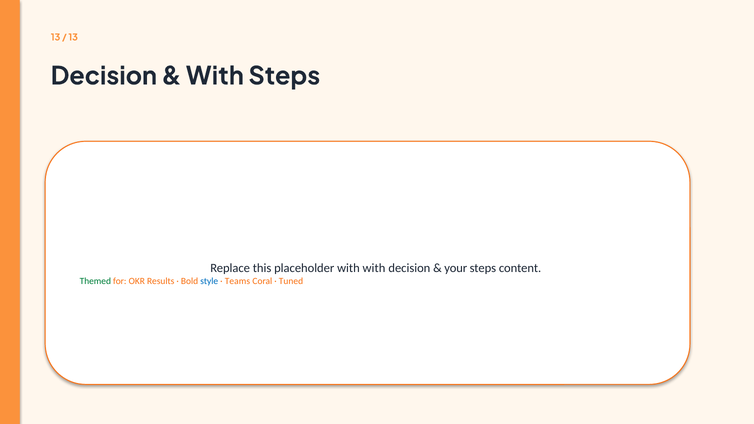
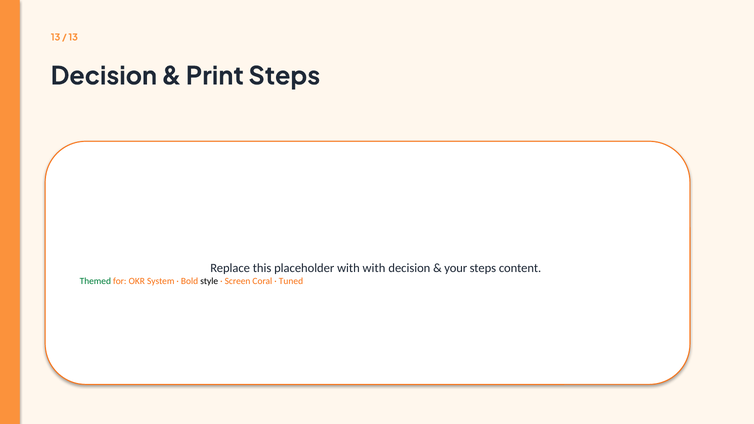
With at (215, 76): With -> Print
Results: Results -> System
style colour: blue -> black
Teams: Teams -> Screen
